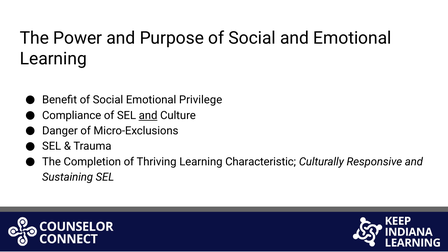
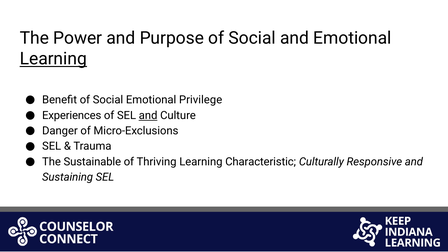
Learning at (53, 59) underline: none -> present
Compliance: Compliance -> Experiences
Completion: Completion -> Sustainable
